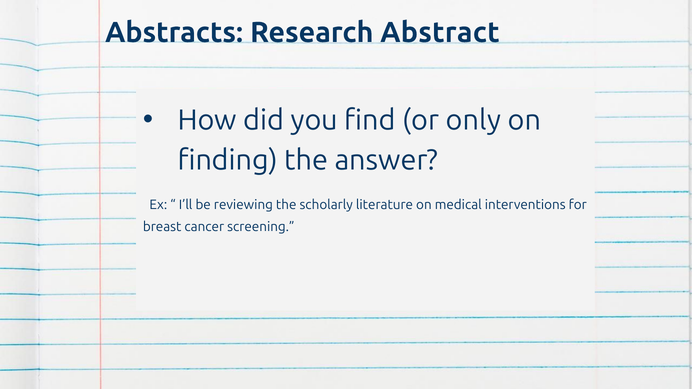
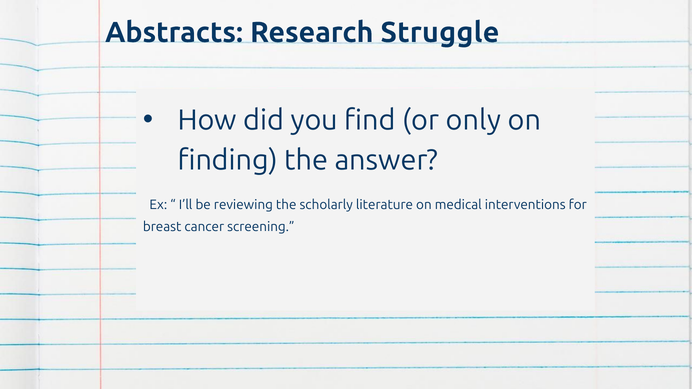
Abstract: Abstract -> Struggle
